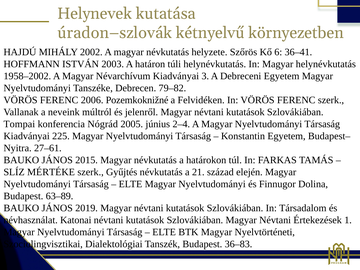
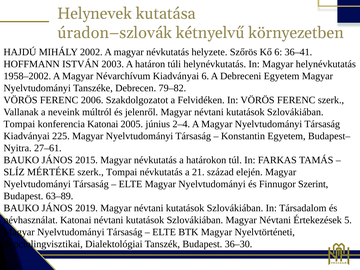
Kiadványai 3: 3 -> 6
Pozemkoknižné: Pozemkoknižné -> Szakdolgozatot
konferencia Nógrád: Nógrád -> Katonai
szerk Gyűjtés: Gyűjtés -> Tompai
Dolina: Dolina -> Szerint
1: 1 -> 5
36–83: 36–83 -> 36–30
